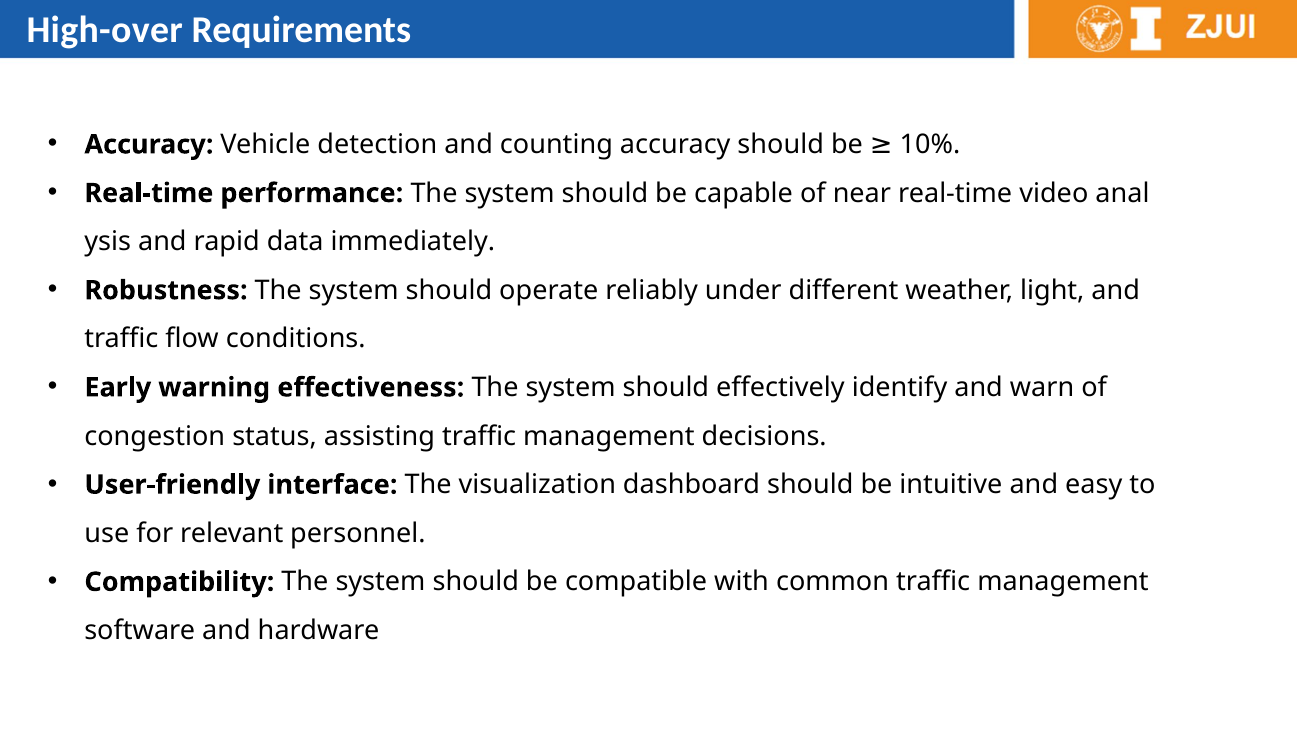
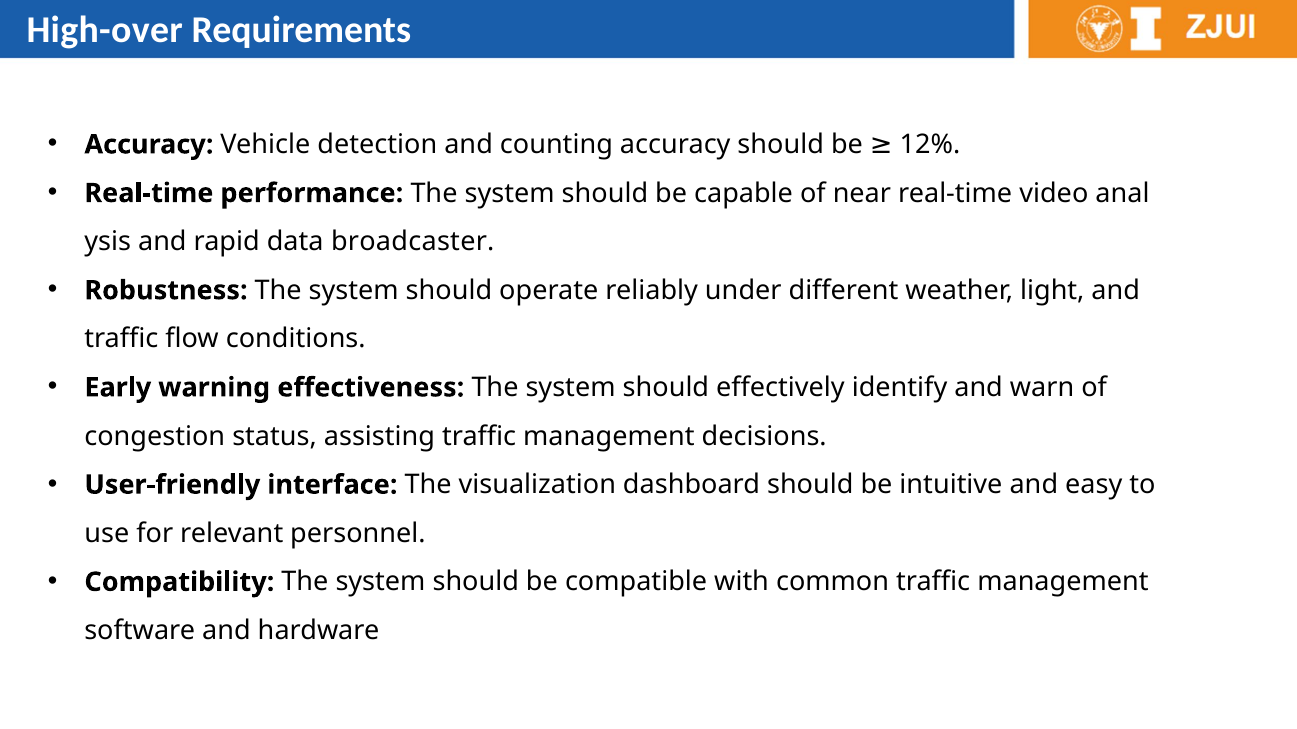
10%: 10% -> 12%
immediately: immediately -> broadcaster
